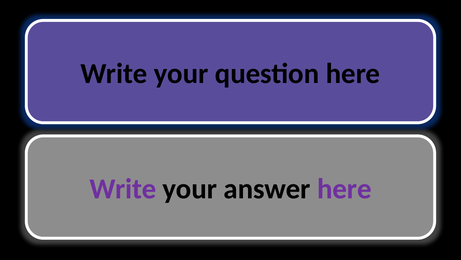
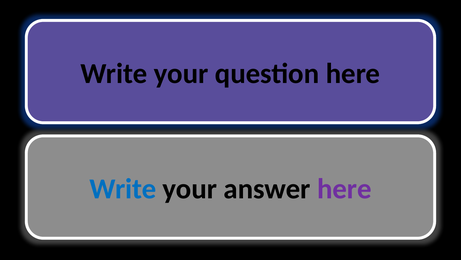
Write at (123, 189) colour: purple -> blue
